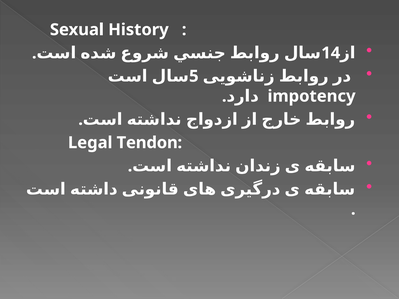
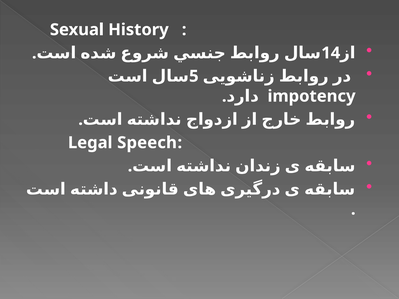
Tendon: Tendon -> Speech
